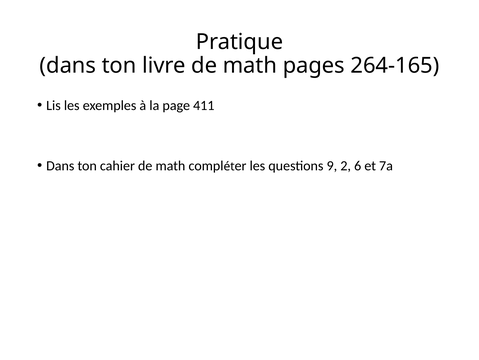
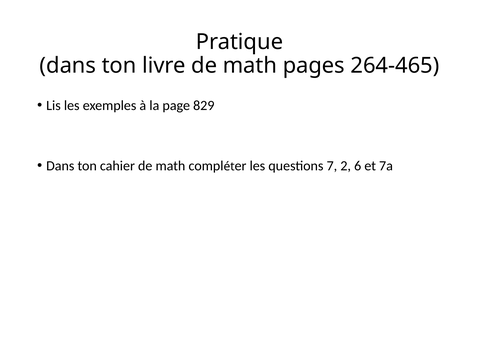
264-165: 264-165 -> 264-465
411: 411 -> 829
9: 9 -> 7
